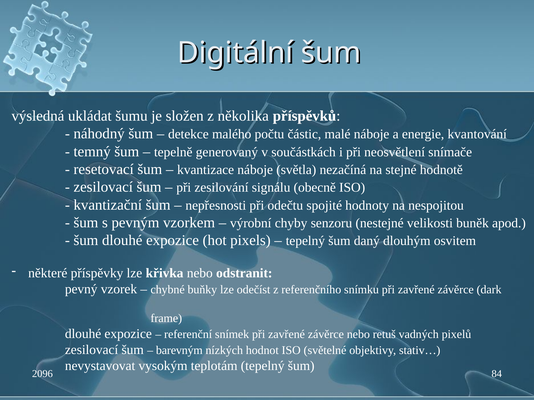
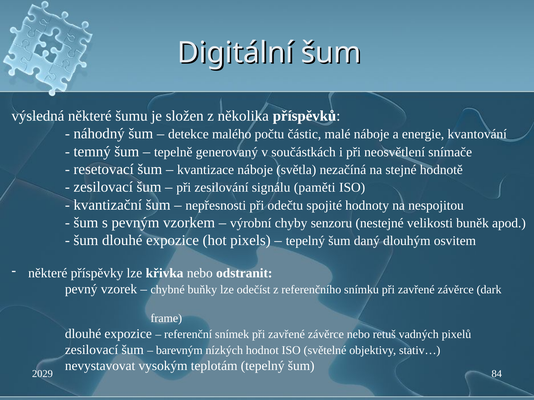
výsledná ukládat: ukládat -> některé
obecně: obecně -> paměti
2096: 2096 -> 2029
